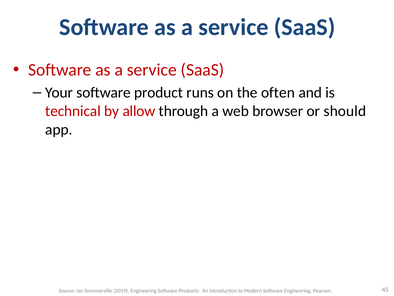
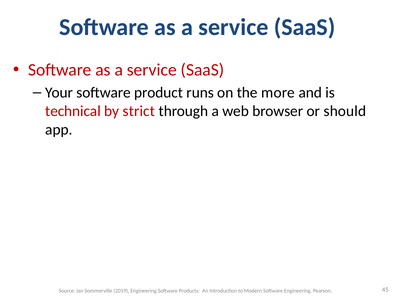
often: often -> more
allow: allow -> strict
